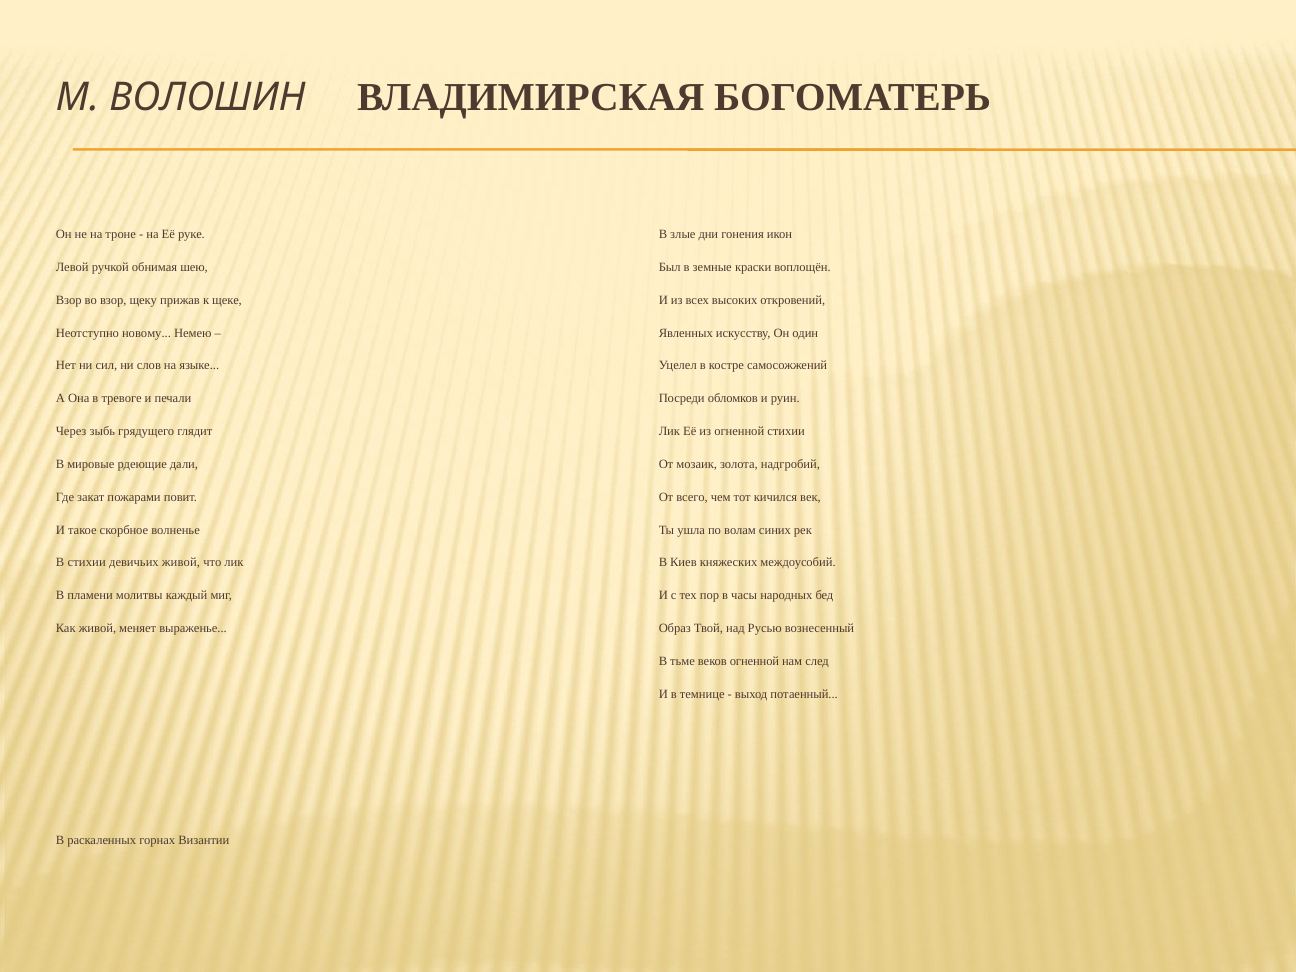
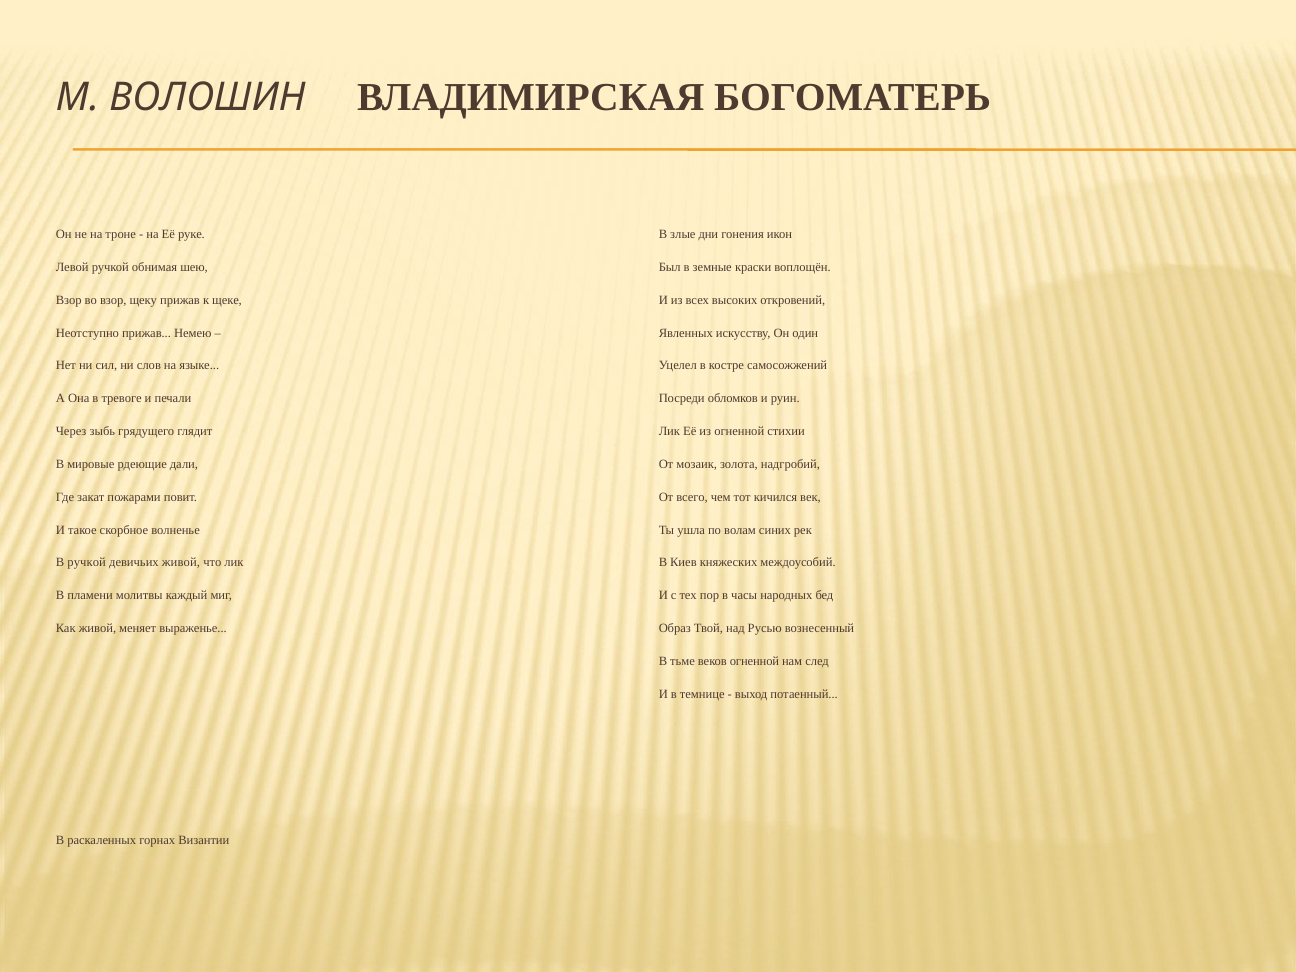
Неотступно новому: новому -> прижав
В стихии: стихии -> ручкой
